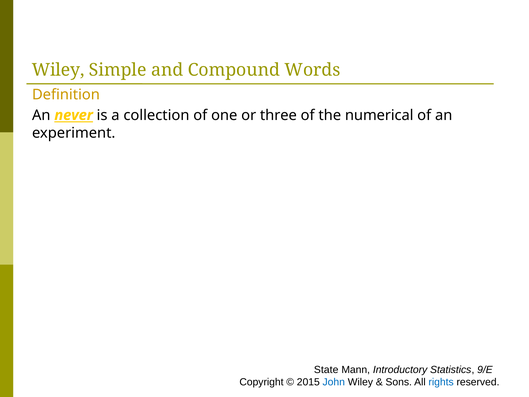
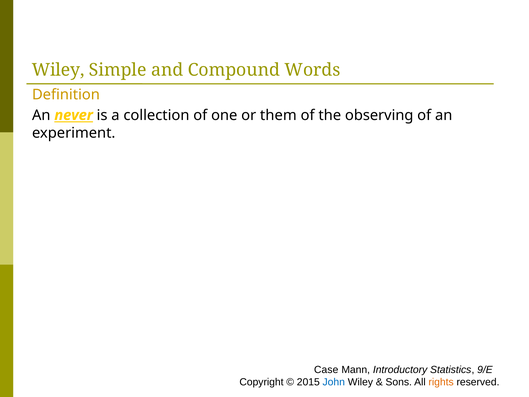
three: three -> them
numerical: numerical -> observing
State: State -> Case
rights colour: blue -> orange
